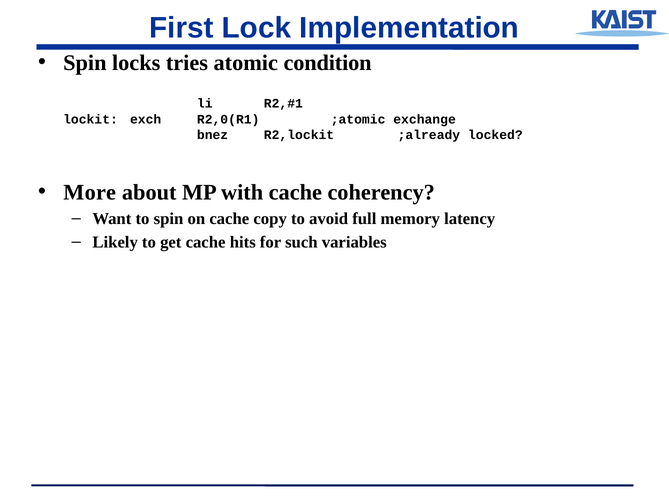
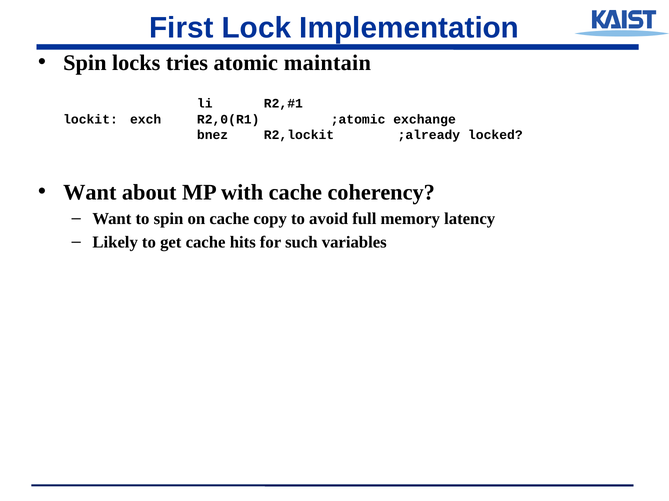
condition: condition -> maintain
More at (90, 193): More -> Want
